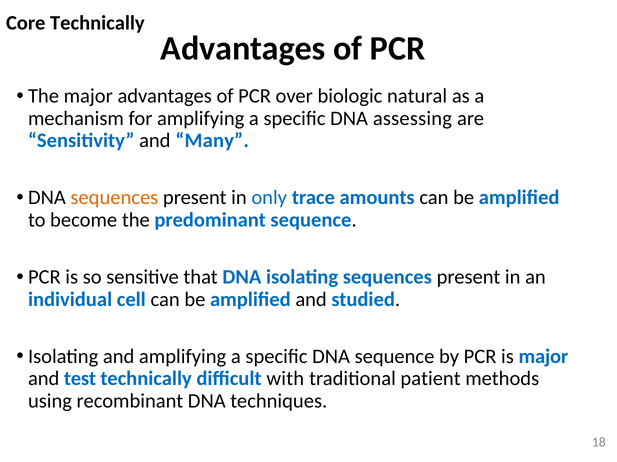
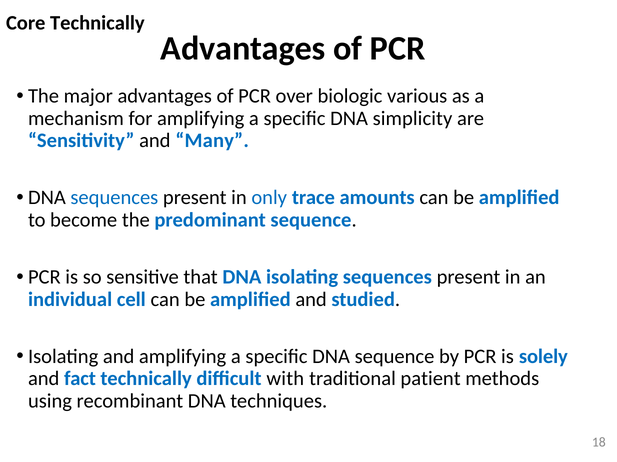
natural: natural -> various
assessing: assessing -> simplicity
sequences at (114, 198) colour: orange -> blue
is major: major -> solely
test: test -> fact
